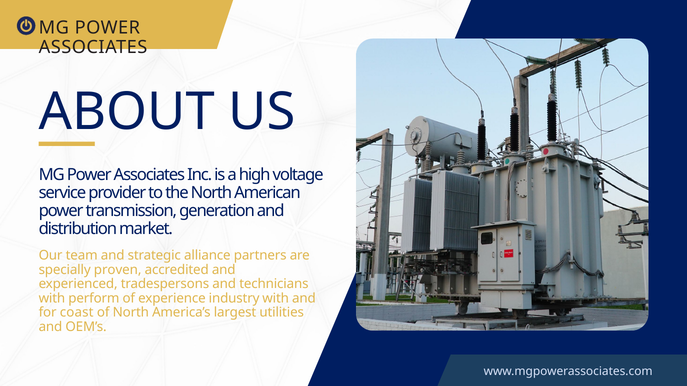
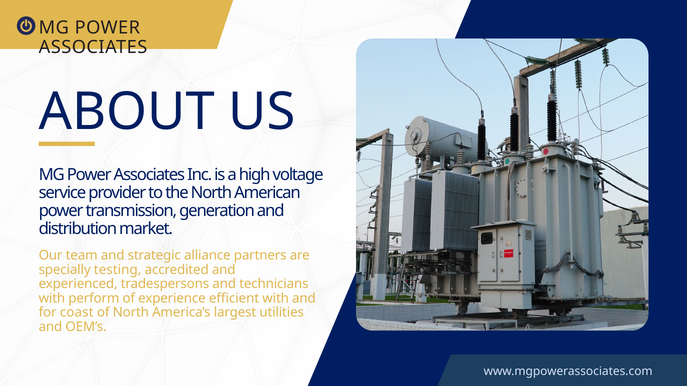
proven: proven -> testing
industry: industry -> efficient
